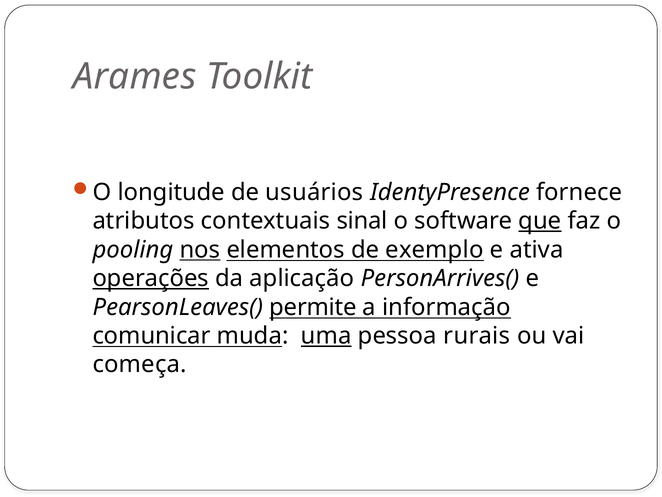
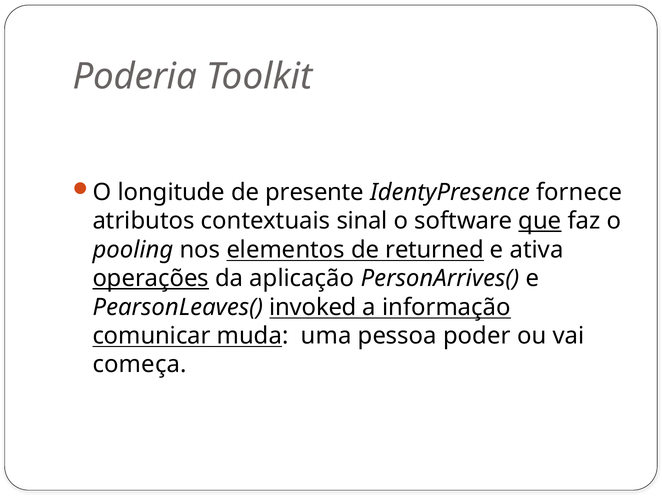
Arames: Arames -> Poderia
usuários: usuários -> presente
nos underline: present -> none
exemplo: exemplo -> returned
permite: permite -> invoked
uma underline: present -> none
rurais: rurais -> poder
